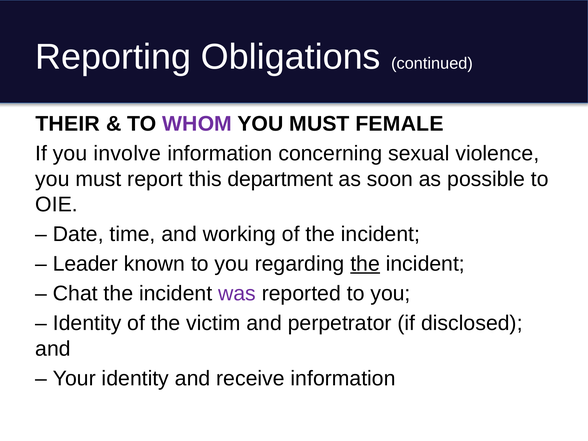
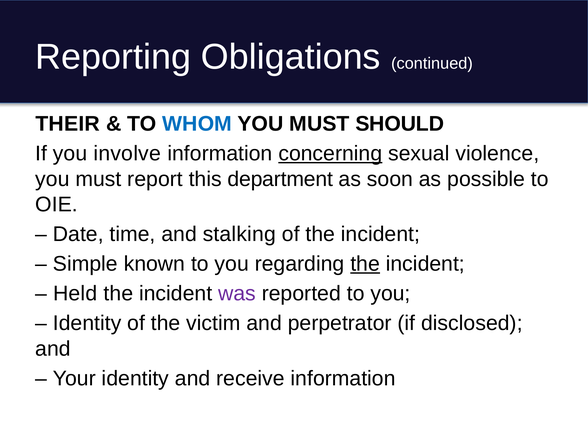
WHOM colour: purple -> blue
FEMALE: FEMALE -> SHOULD
concerning underline: none -> present
working: working -> stalking
Leader: Leader -> Simple
Chat: Chat -> Held
